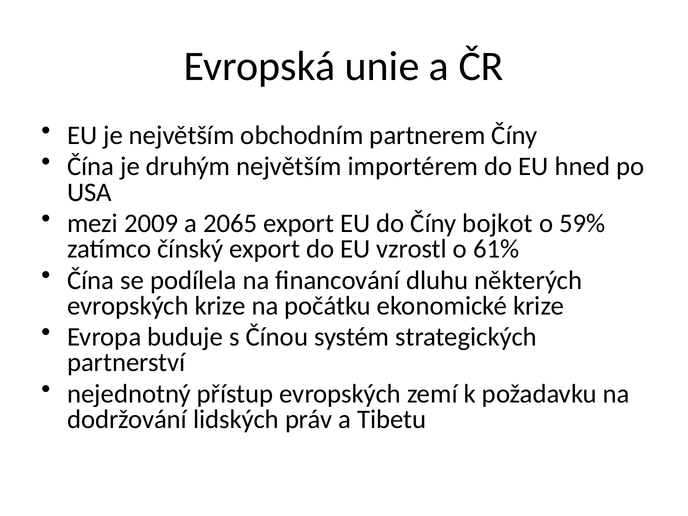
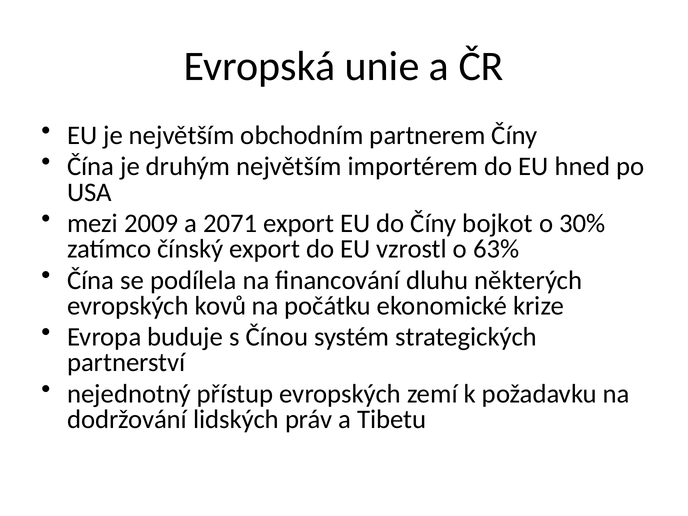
2065: 2065 -> 2071
59%: 59% -> 30%
61%: 61% -> 63%
evropských krize: krize -> kovů
